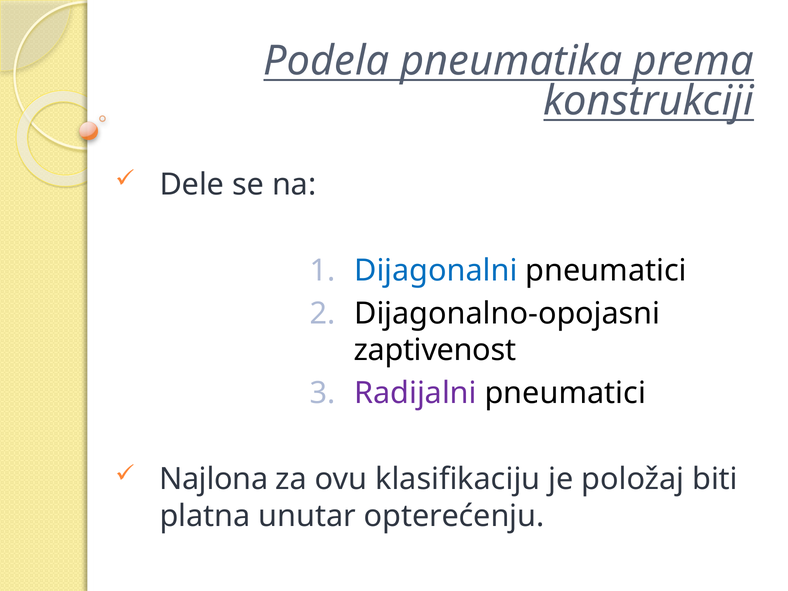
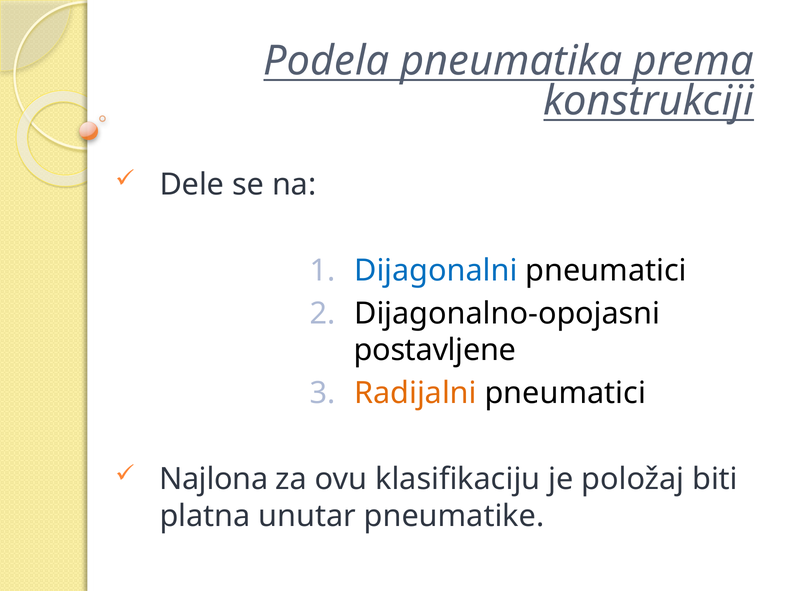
zaptivenost: zaptivenost -> postavljene
Radijalni colour: purple -> orange
opterećenju: opterećenju -> pneumatike
